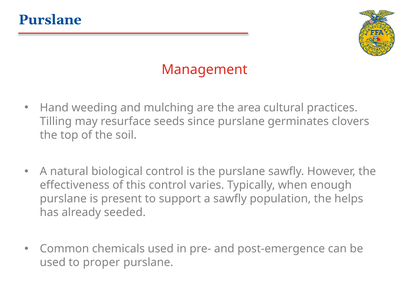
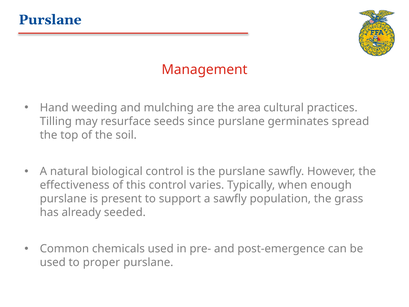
clovers: clovers -> spread
helps: helps -> grass
